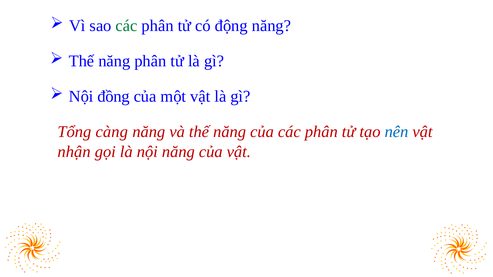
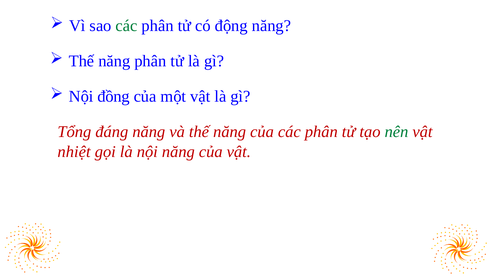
càng: càng -> đáng
nên colour: blue -> green
nhận: nhận -> nhiệt
